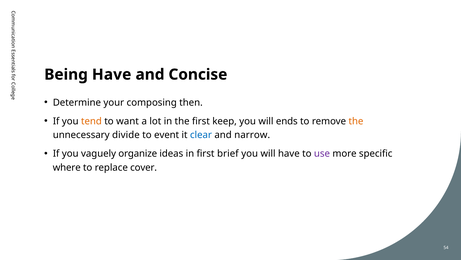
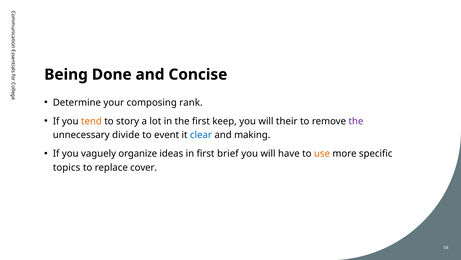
Being Have: Have -> Done
then: then -> rank
want: want -> story
ends: ends -> their
the at (356, 121) colour: orange -> purple
narrow: narrow -> making
use colour: purple -> orange
where: where -> topics
